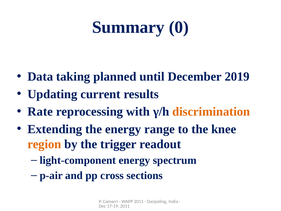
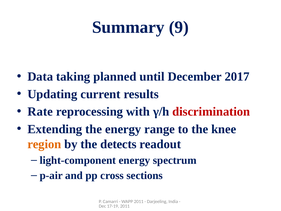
0: 0 -> 9
2019: 2019 -> 2017
discrimination colour: orange -> red
trigger: trigger -> detects
